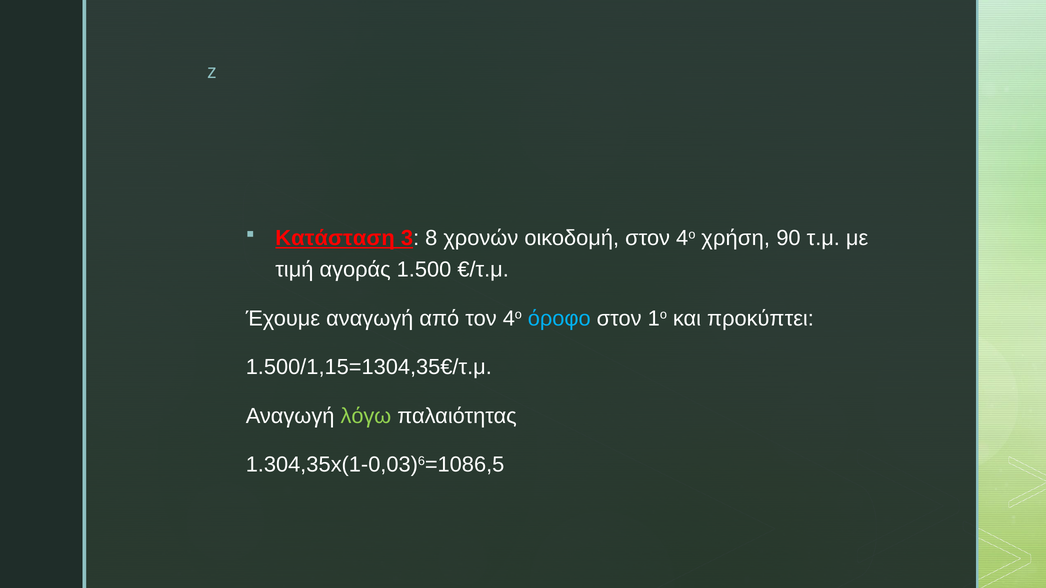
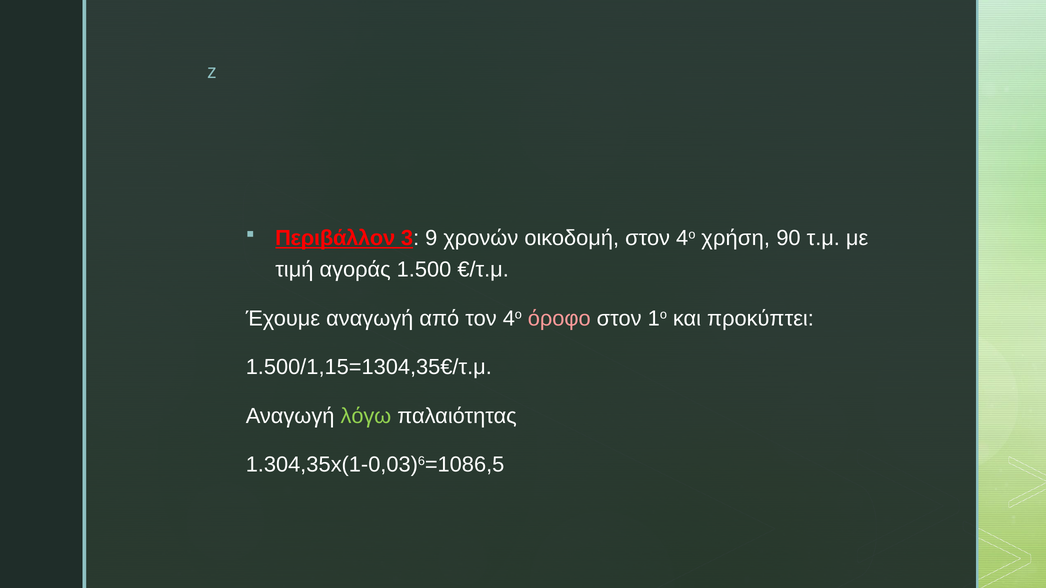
Κατάσταση: Κατάσταση -> Περιβάλλον
8: 8 -> 9
όροφο colour: light blue -> pink
